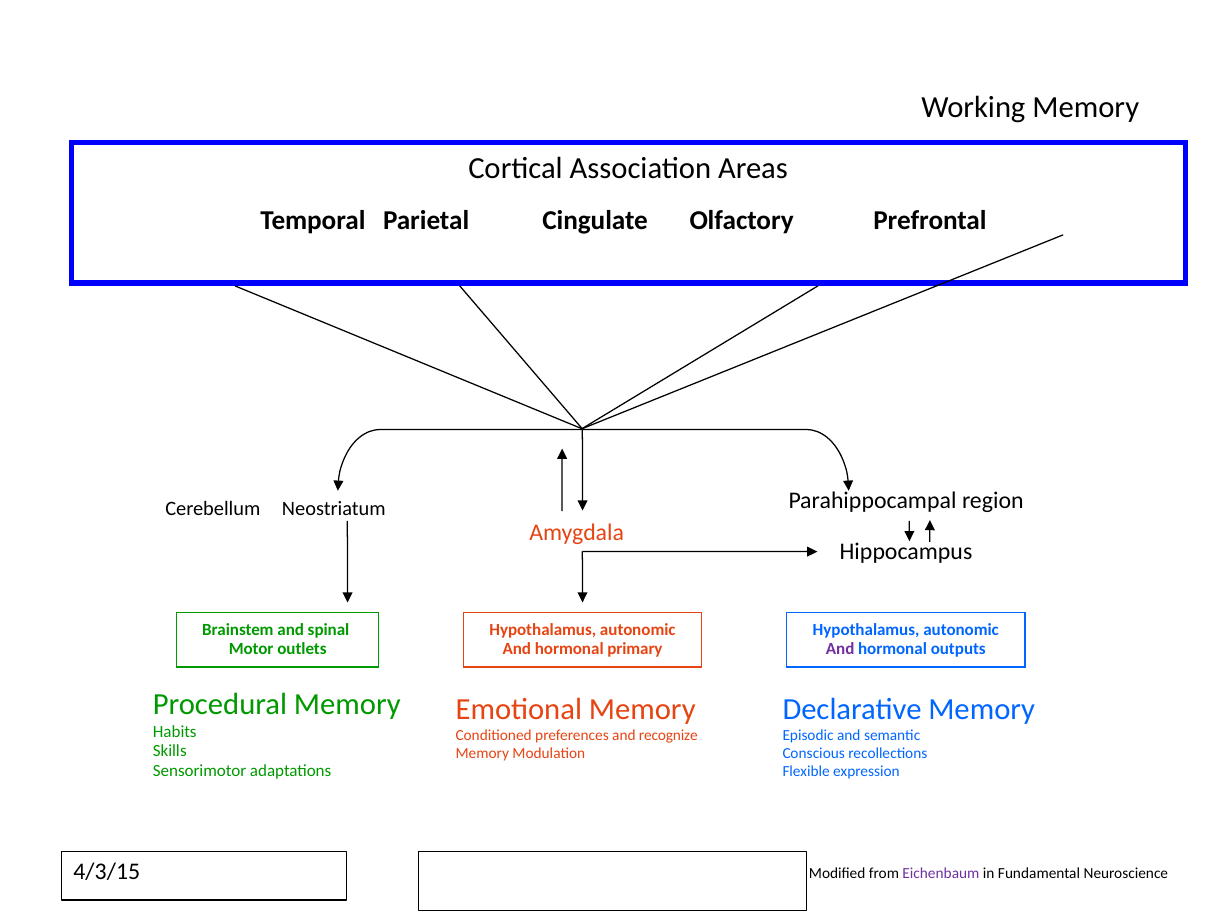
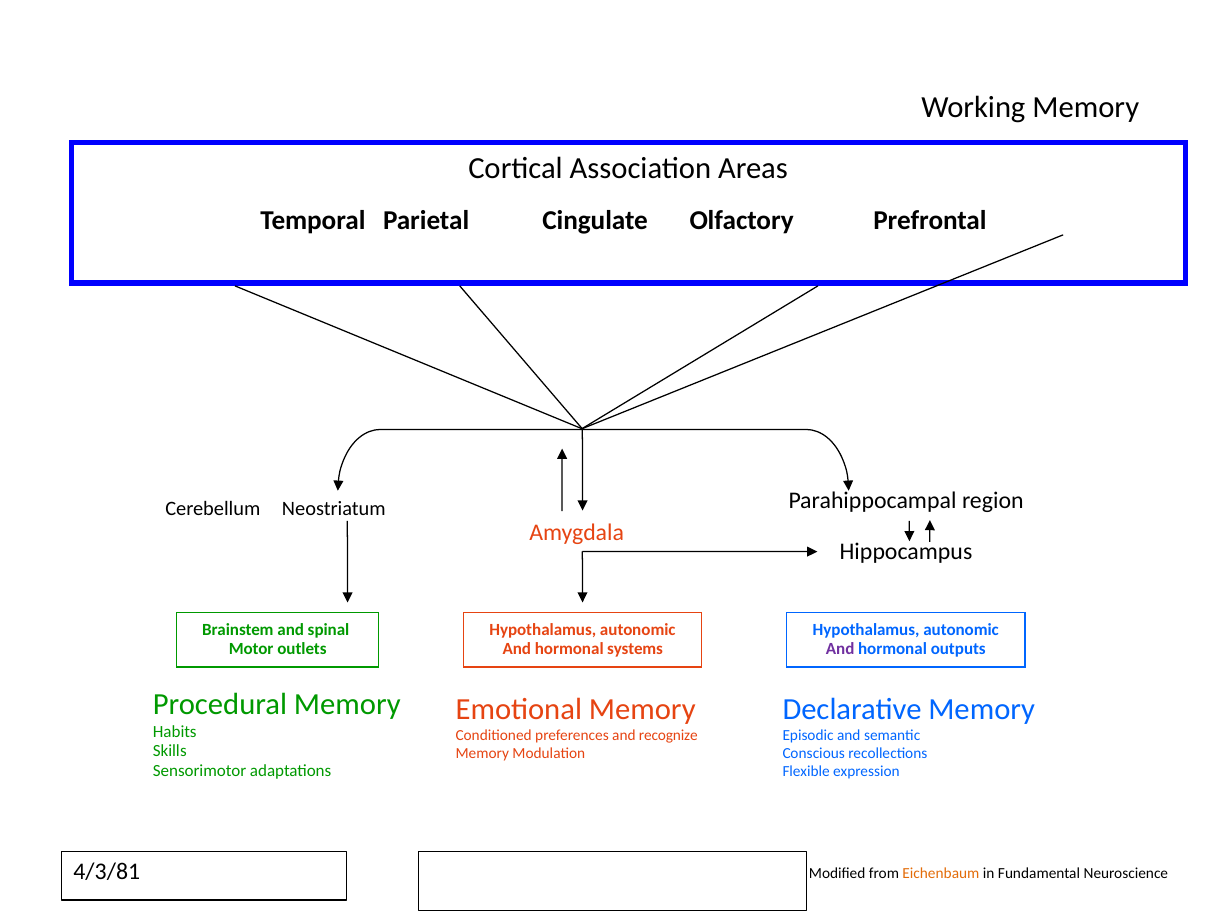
primary: primary -> systems
4/3/15: 4/3/15 -> 4/3/81
Eichenbaum colour: purple -> orange
